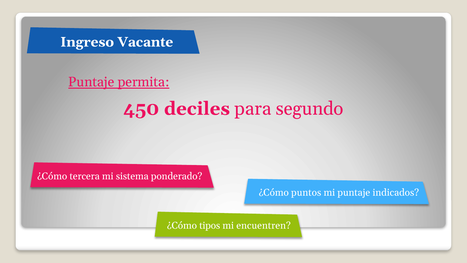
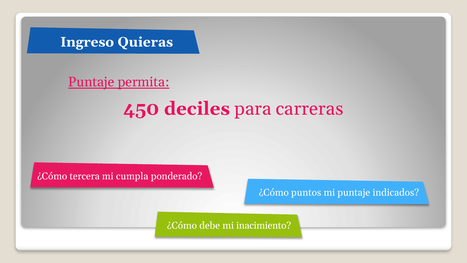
Vacante: Vacante -> Quieras
segundo: segundo -> carreras
sistema: sistema -> cumpla
tipos: tipos -> debe
encuentren: encuentren -> inacimiento
